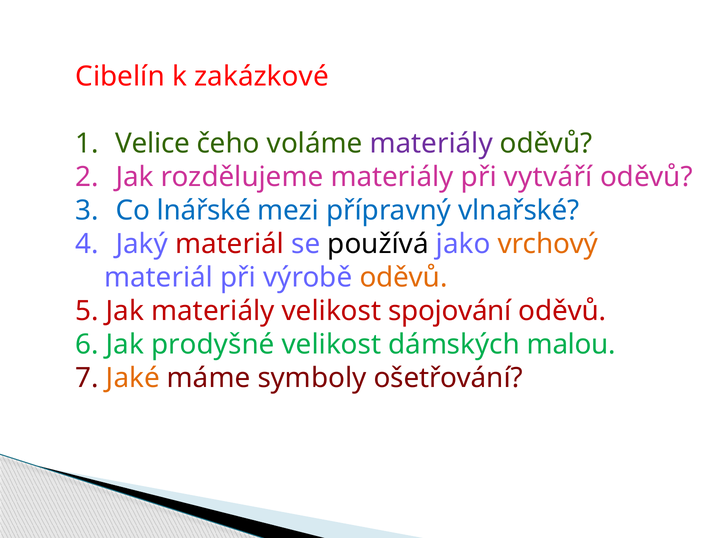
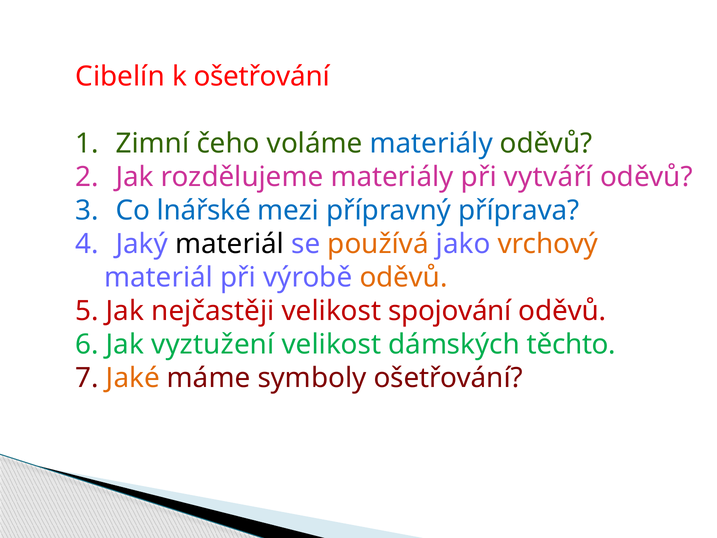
k zakázkové: zakázkové -> ošetřování
Velice: Velice -> Zimní
materiály at (431, 143) colour: purple -> blue
vlnařské: vlnařské -> příprava
materiál at (230, 244) colour: red -> black
používá colour: black -> orange
Jak materiály: materiály -> nejčastěji
prodyšné: prodyšné -> vyztužení
malou: malou -> těchto
